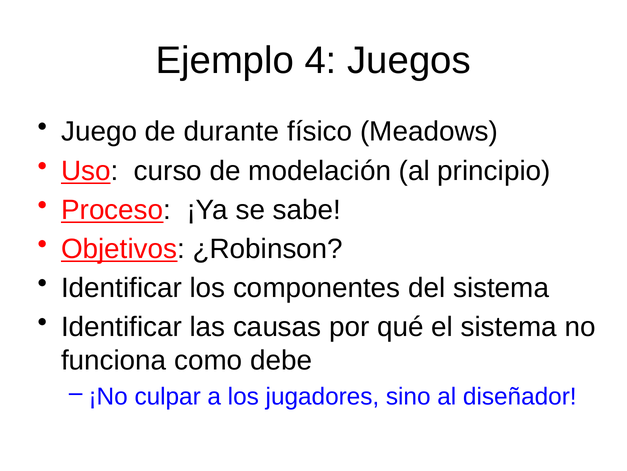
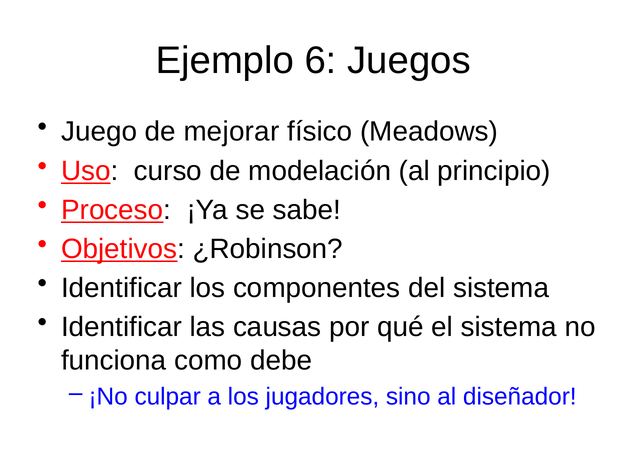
4: 4 -> 6
durante: durante -> mejorar
